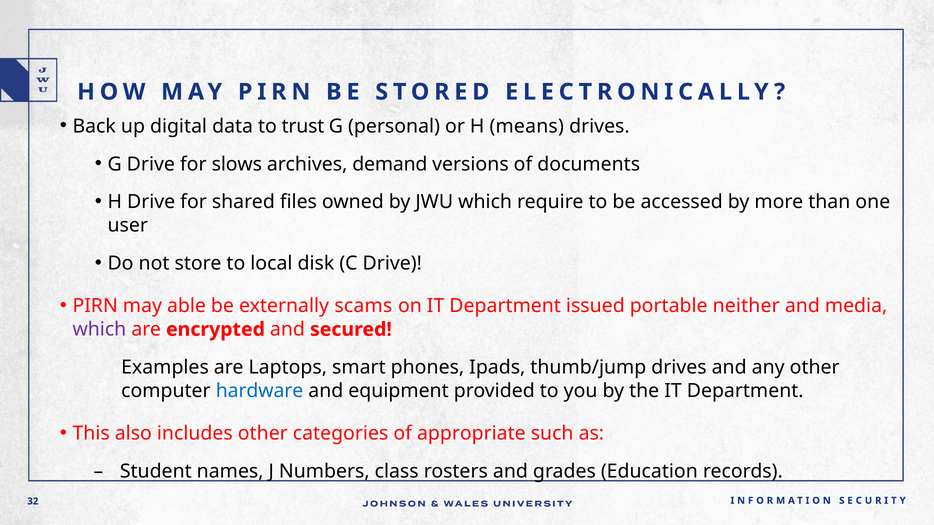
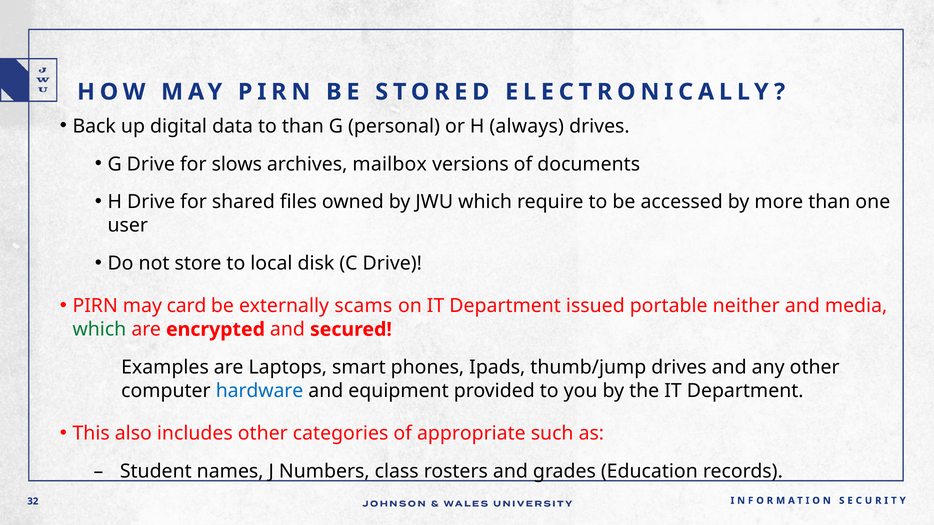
to trust: trust -> than
means: means -> always
demand: demand -> mailbox
able: able -> card
which at (99, 330) colour: purple -> green
